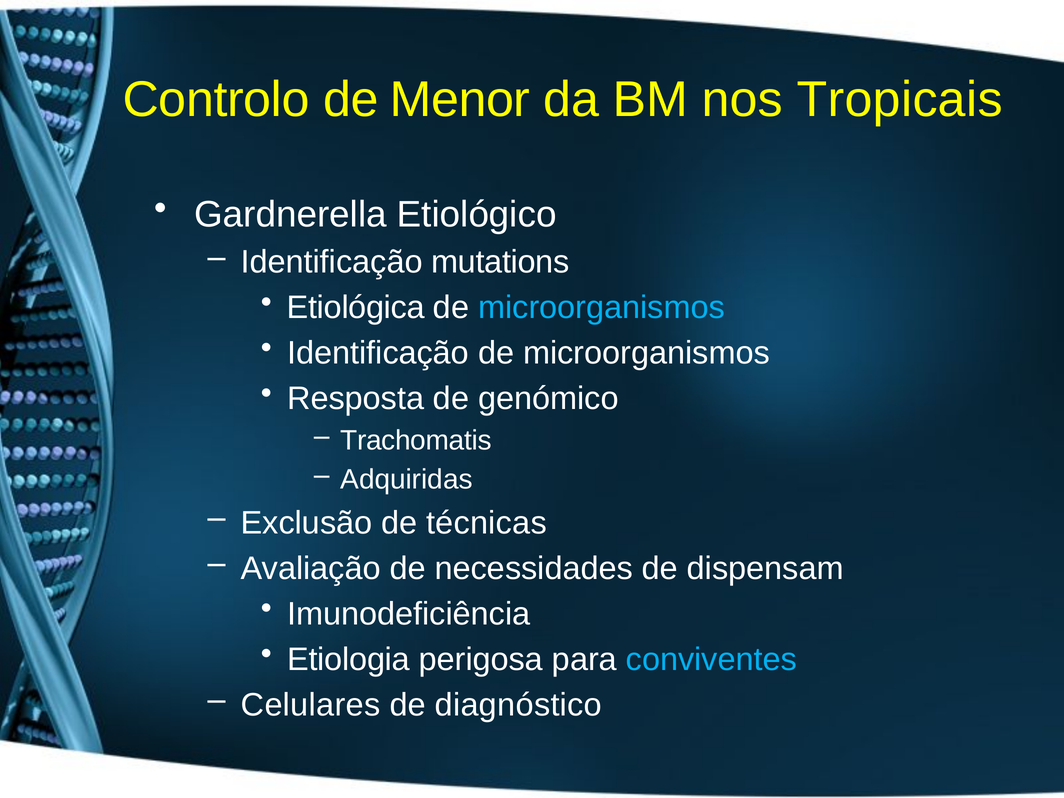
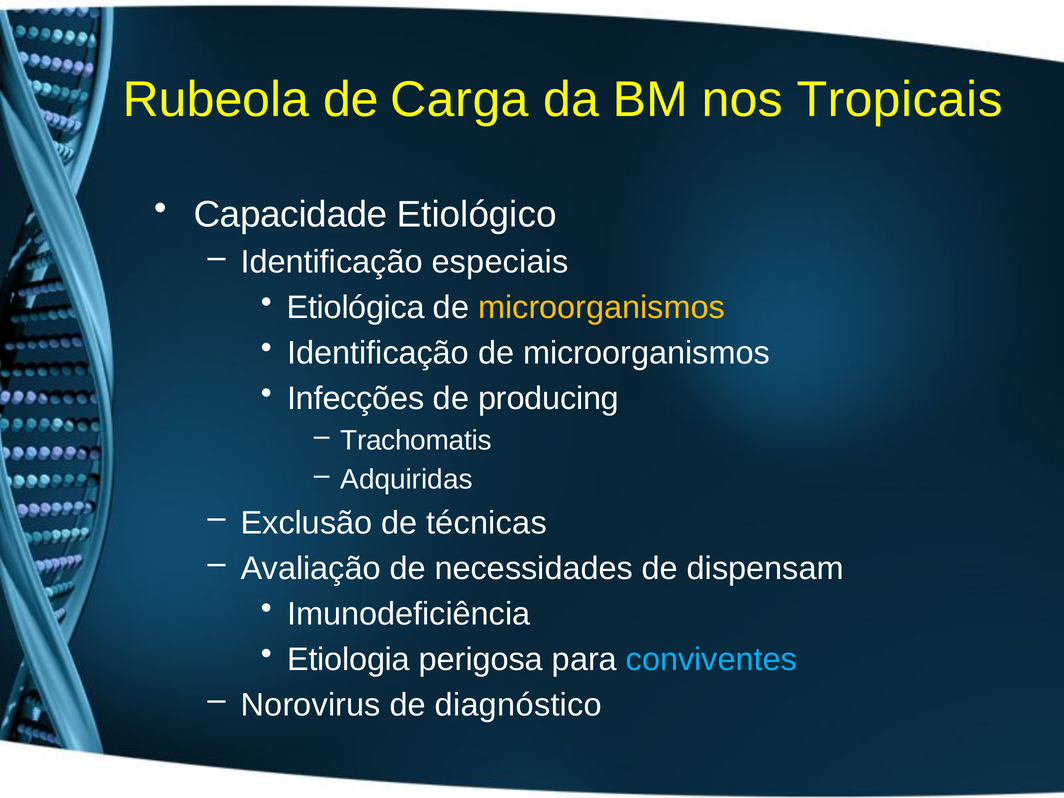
Controlo: Controlo -> Rubeola
Menor: Menor -> Carga
Gardnerella: Gardnerella -> Capacidade
mutations: mutations -> especiais
microorganismos at (602, 308) colour: light blue -> yellow
Resposta: Resposta -> Infecções
genómico: genómico -> producing
Celulares: Celulares -> Norovirus
